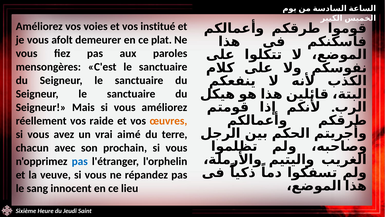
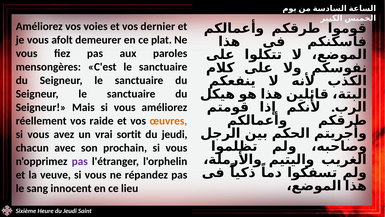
institué: institué -> dernier
aimé: aimé -> sortit
terre at (175, 134): terre -> jeudi
pas at (80, 161) colour: blue -> purple
